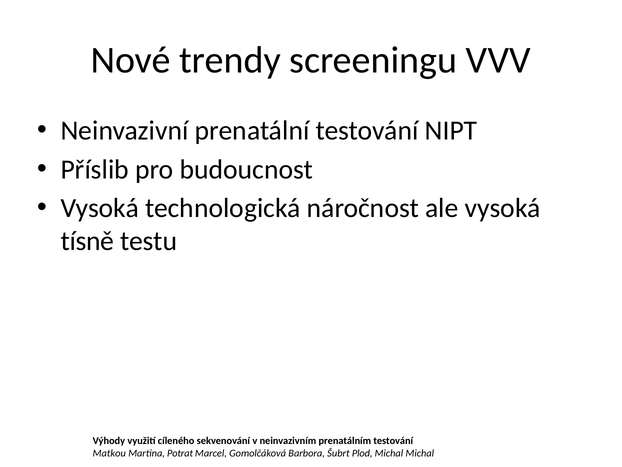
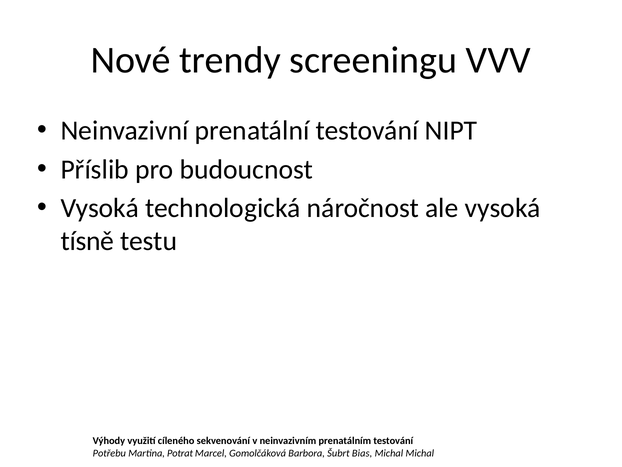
Matkou: Matkou -> Potřebu
Plod: Plod -> Bias
